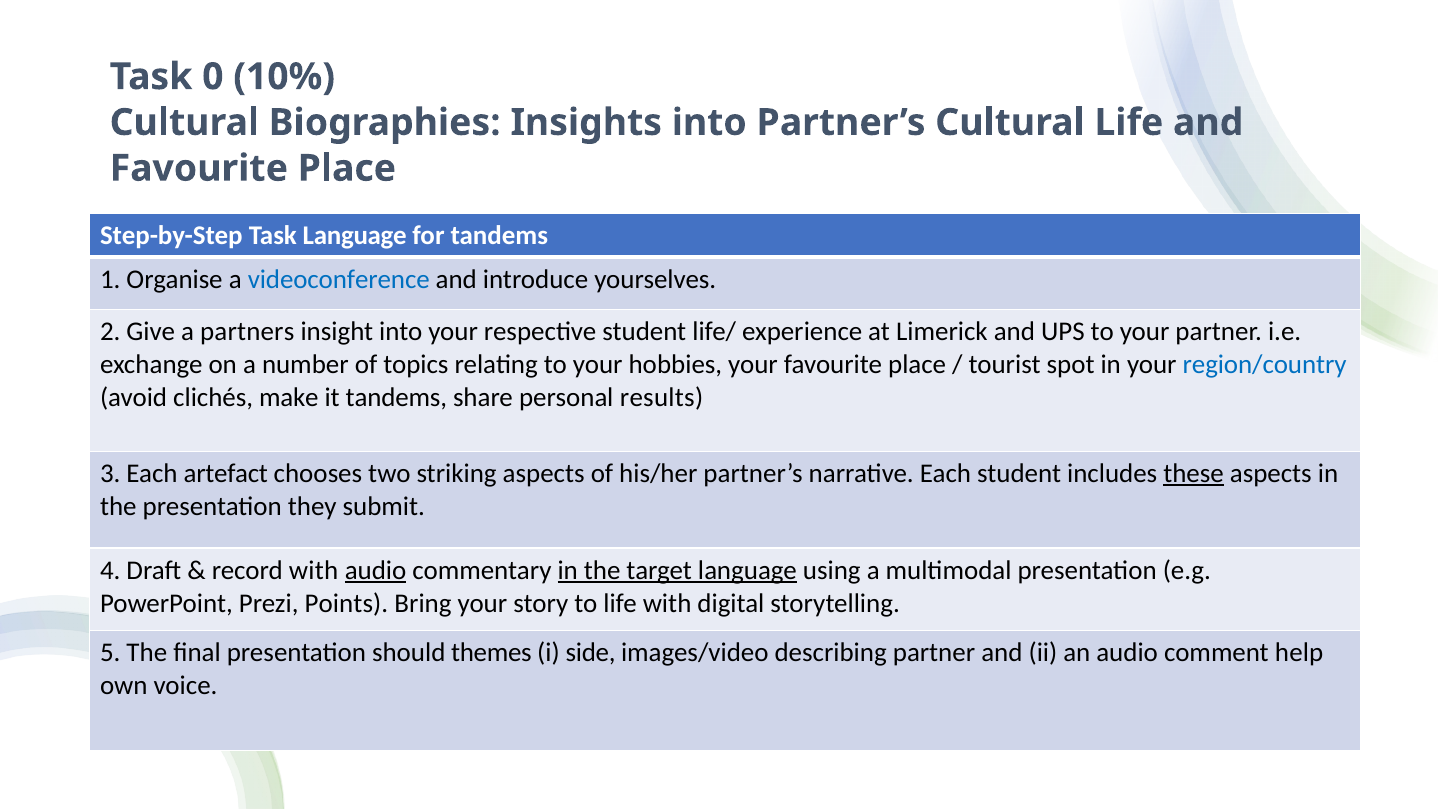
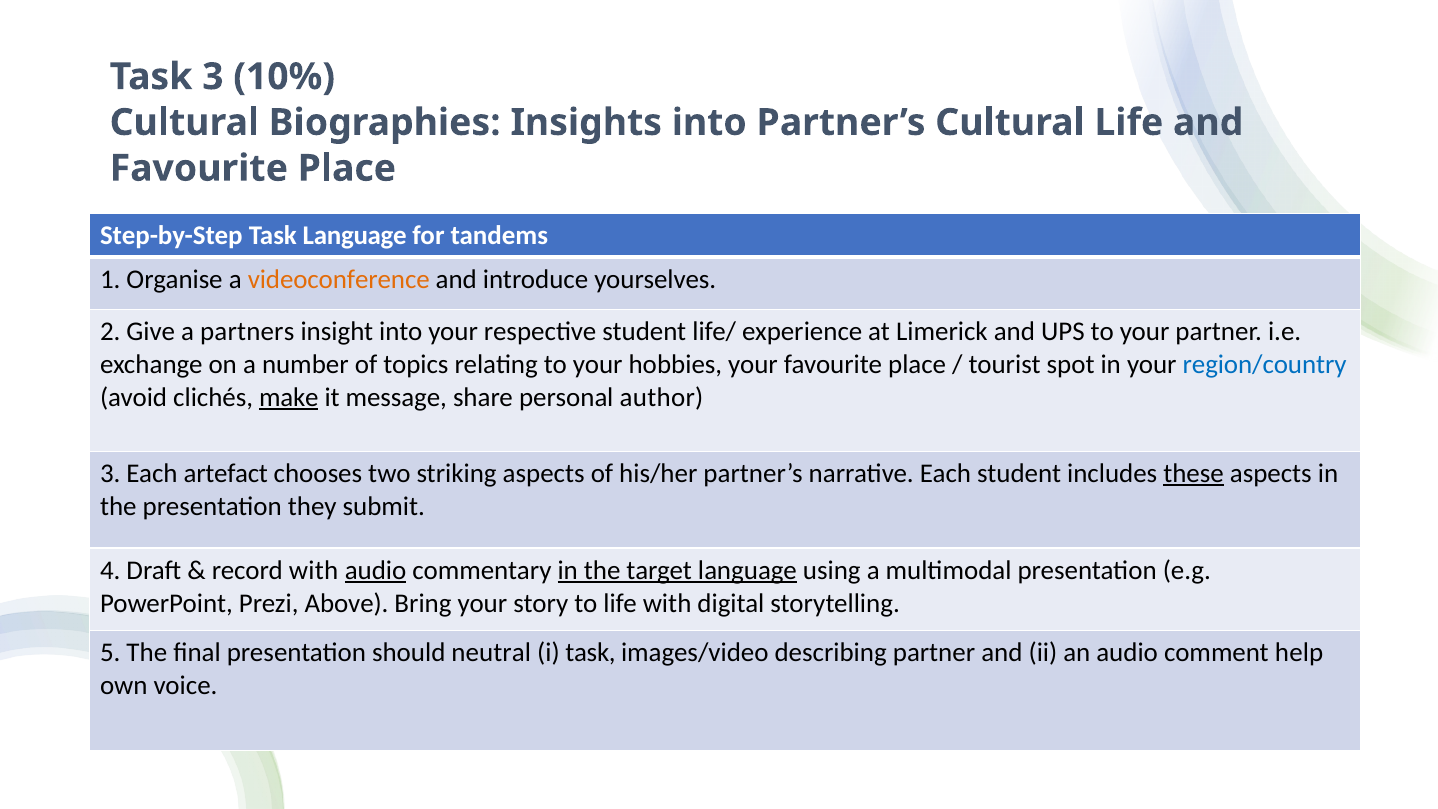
Task 0: 0 -> 3
videoconference colour: blue -> orange
make underline: none -> present
it tandems: tandems -> message
results: results -> author
Points: Points -> Above
themes: themes -> neutral
i side: side -> task
